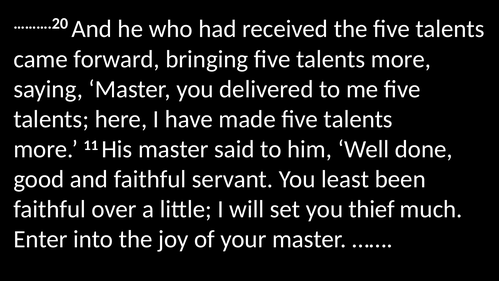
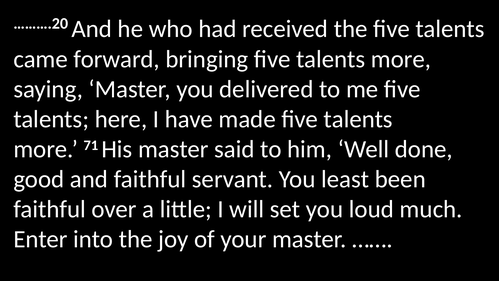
11: 11 -> 71
thief: thief -> loud
